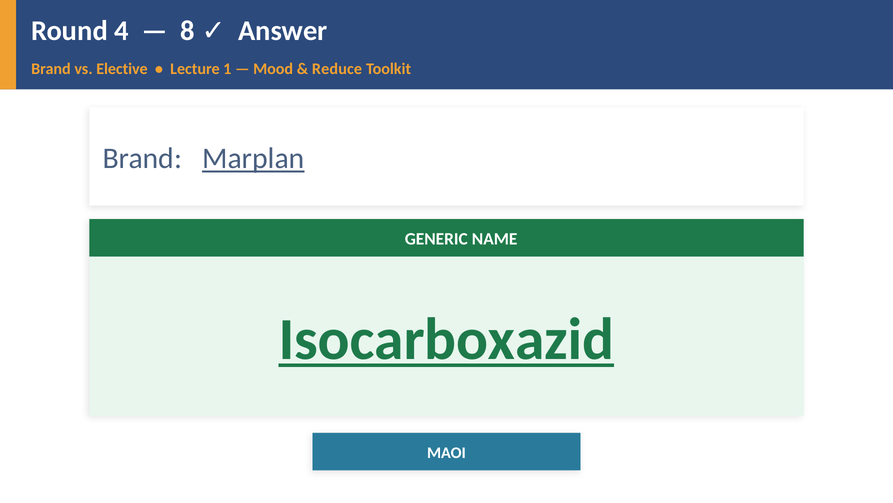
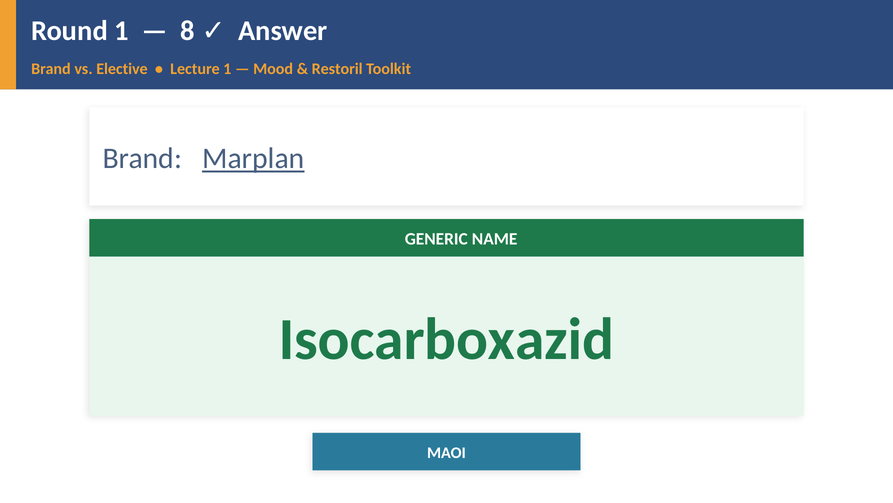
Round 4: 4 -> 1
Reduce: Reduce -> Restoril
Isocarboxazid underline: present -> none
